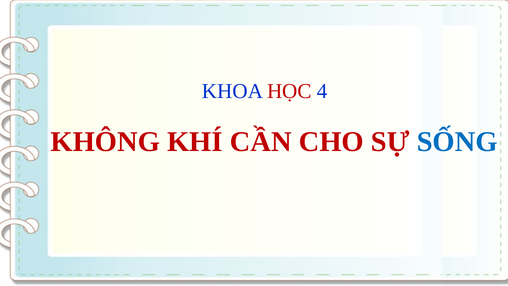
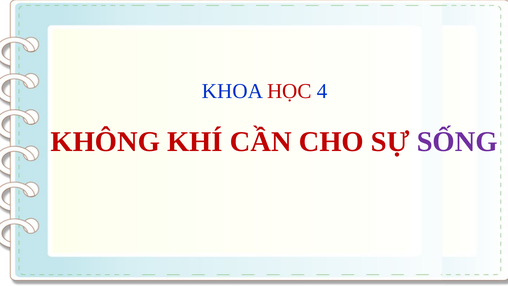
SỐNG colour: blue -> purple
